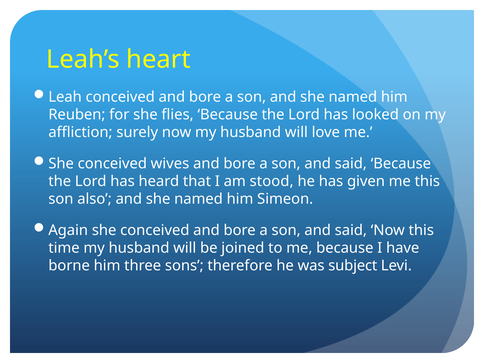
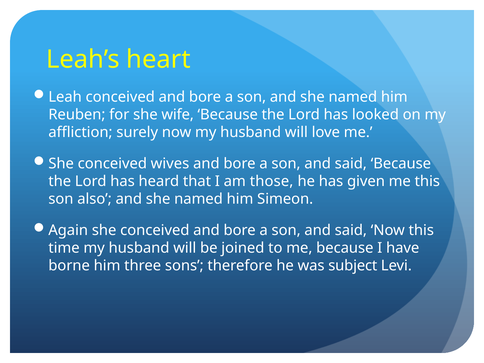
flies: flies -> wife
stood: stood -> those
